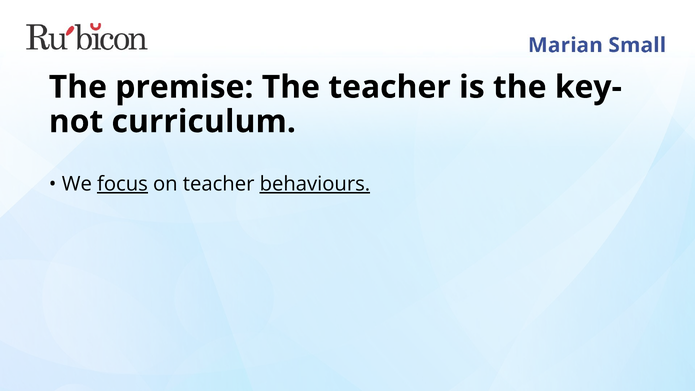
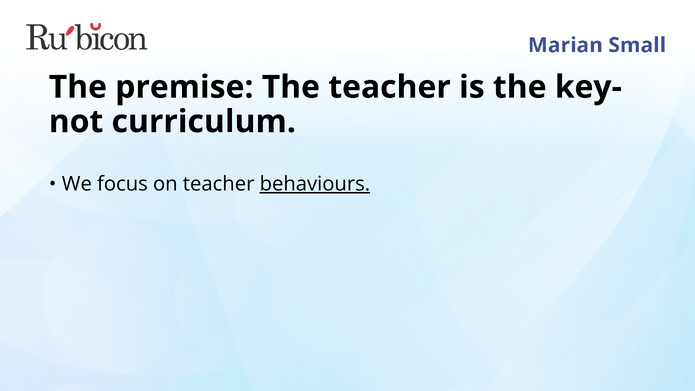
focus underline: present -> none
